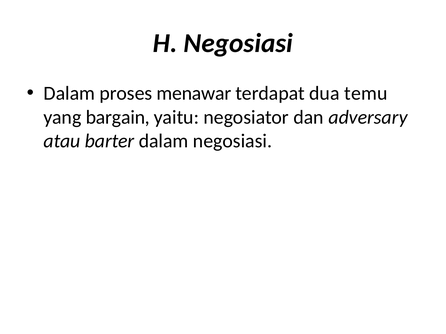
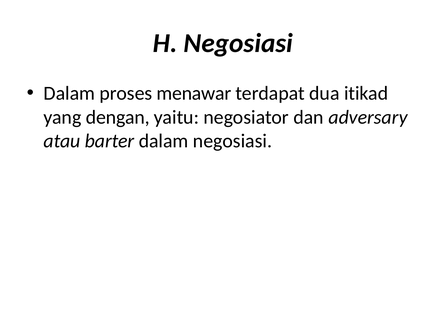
temu: temu -> itikad
bargain: bargain -> dengan
